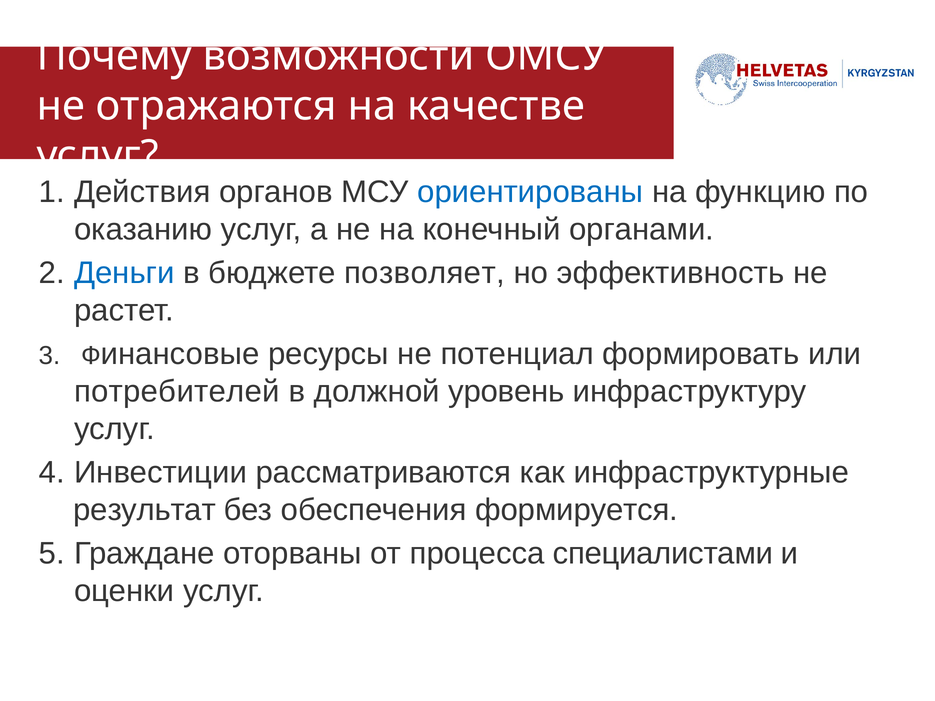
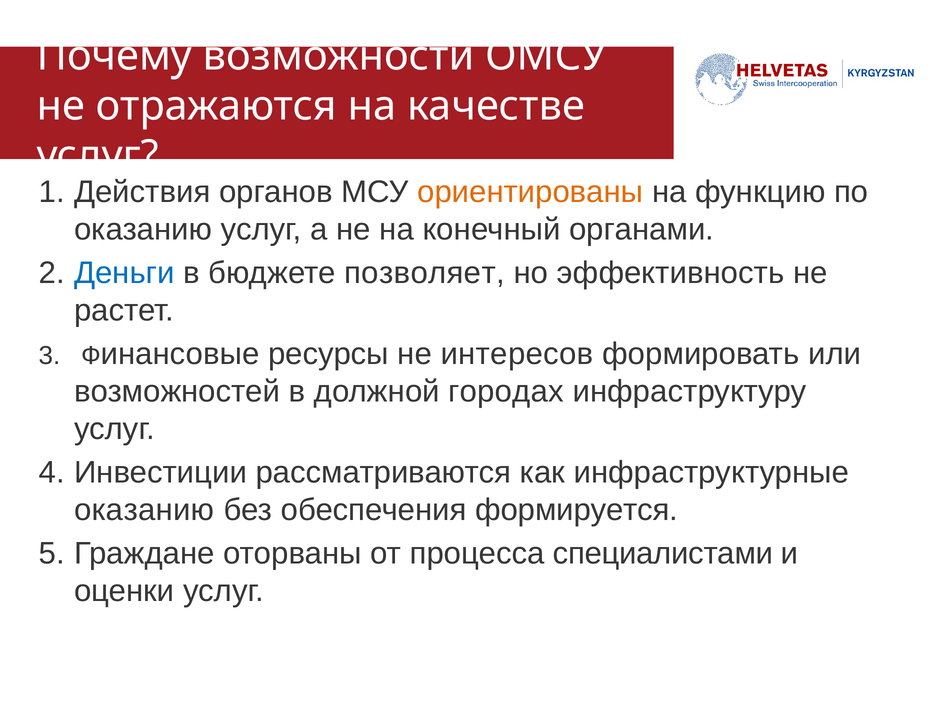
ориентированы colour: blue -> orange
потенциал: потенциал -> интересов
потребителей: потребителей -> возможностей
уровень: уровень -> городах
результат at (145, 510): результат -> оказанию
